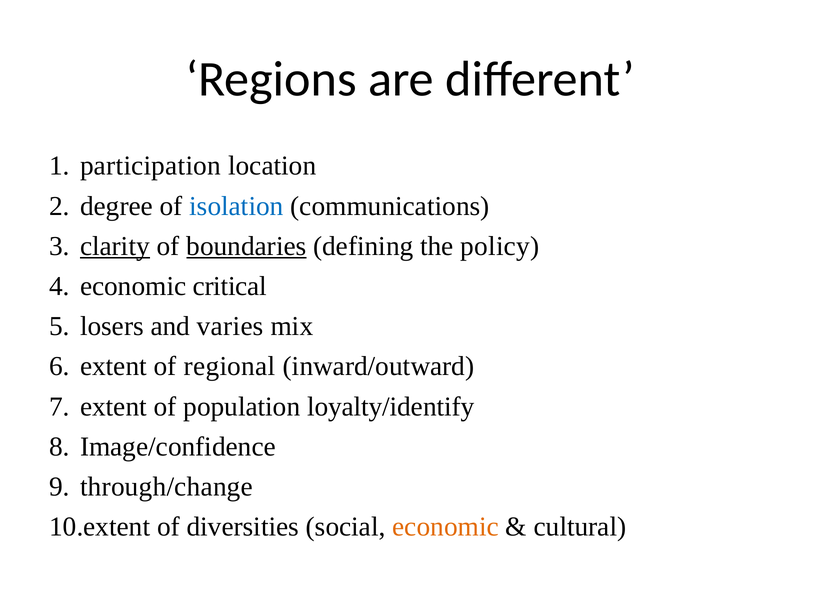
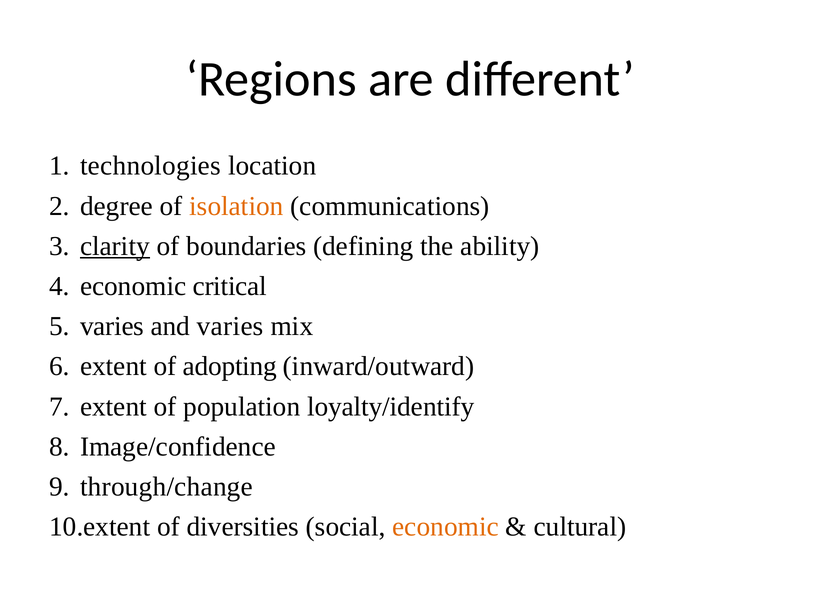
participation: participation -> technologies
isolation colour: blue -> orange
boundaries underline: present -> none
policy: policy -> ability
losers at (112, 327): losers -> varies
regional: regional -> adopting
